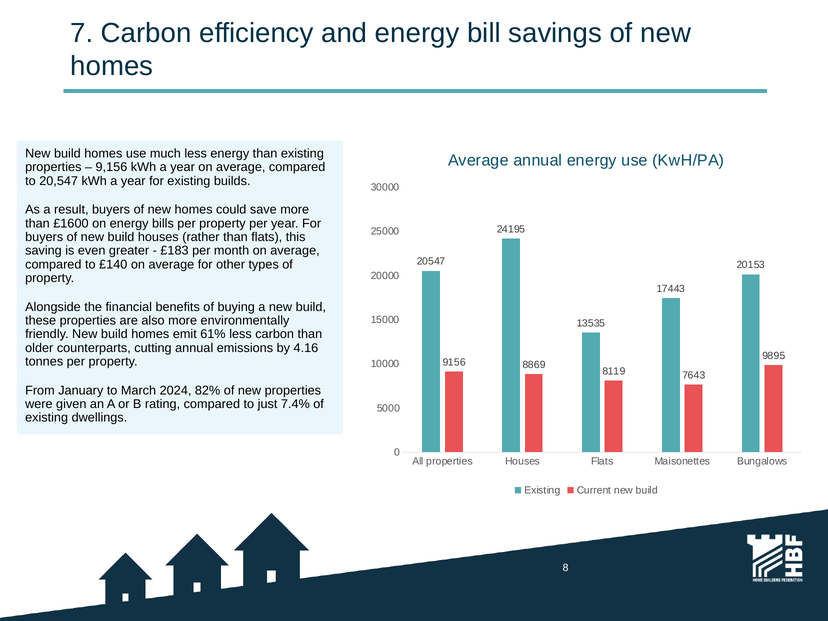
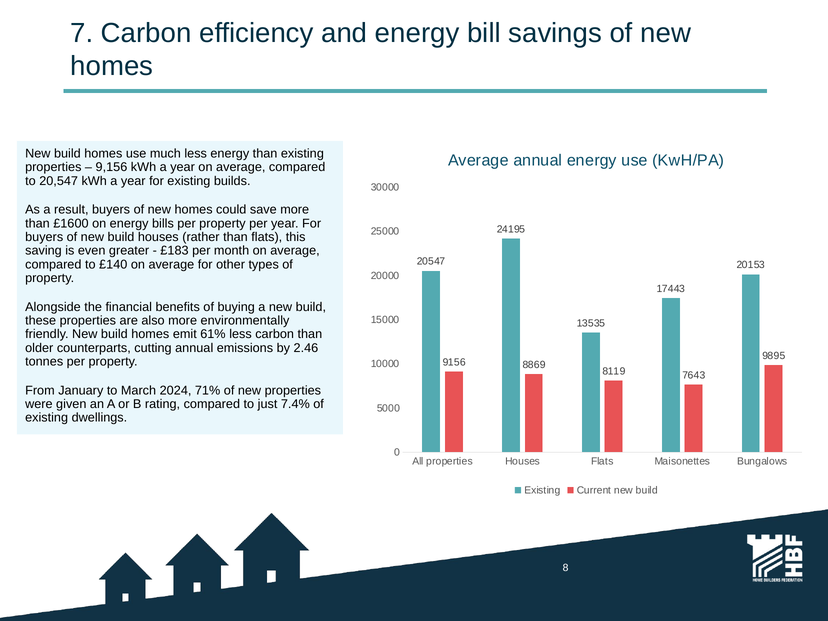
4.16: 4.16 -> 2.46
82%: 82% -> 71%
